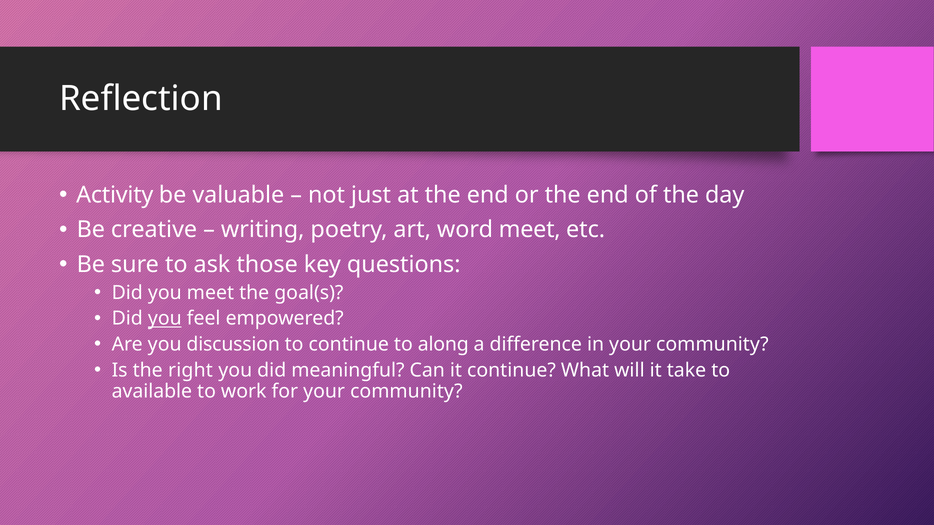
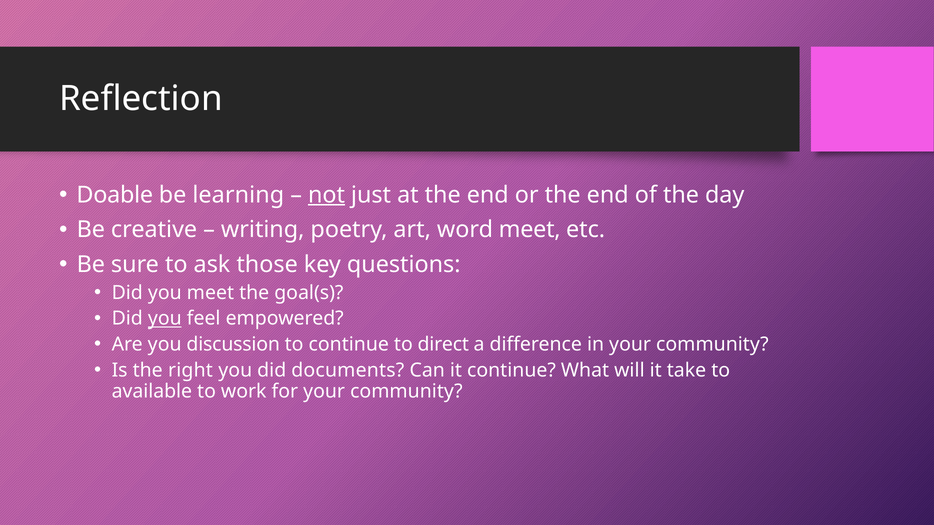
Activity: Activity -> Doable
valuable: valuable -> learning
not underline: none -> present
along: along -> direct
meaningful: meaningful -> documents
